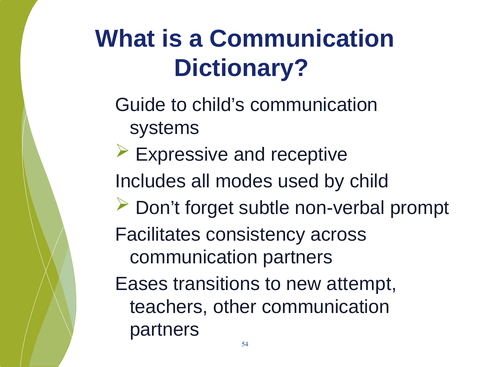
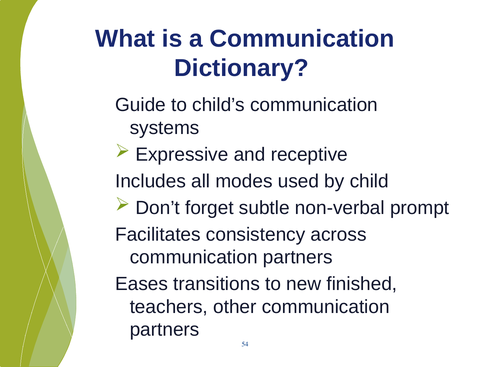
attempt: attempt -> finished
